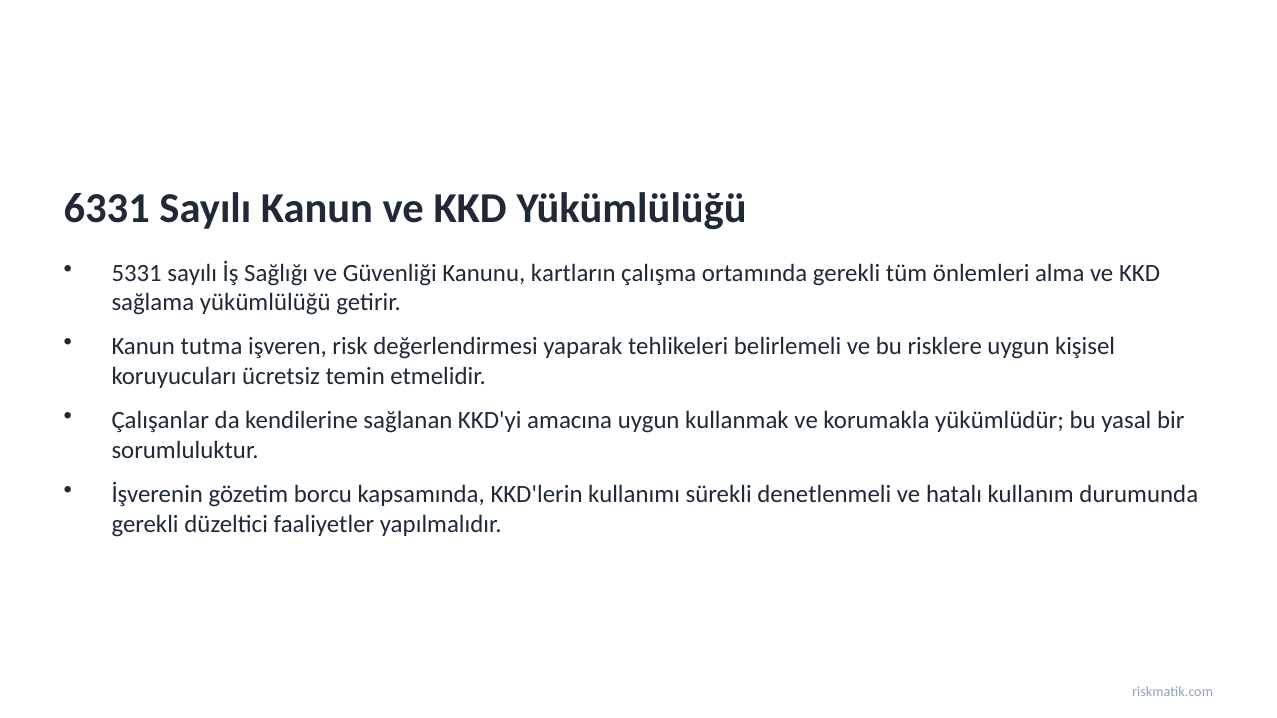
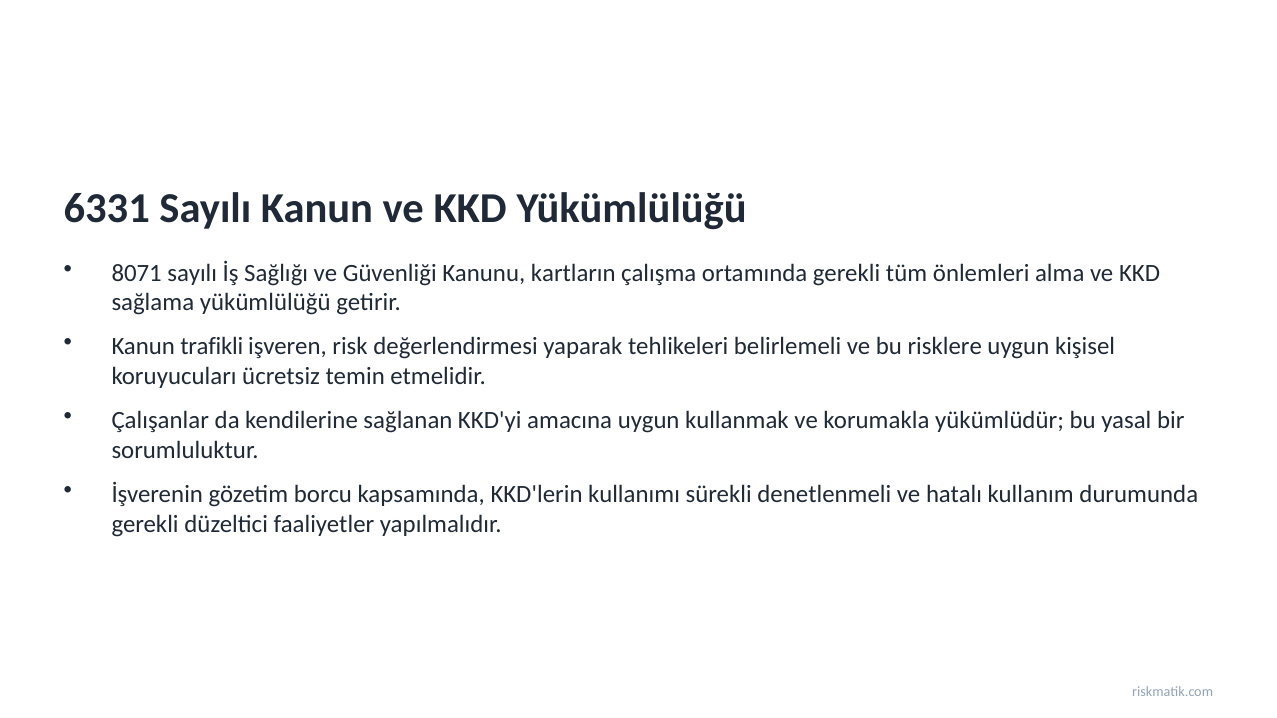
5331: 5331 -> 8071
tutma: tutma -> trafikli
